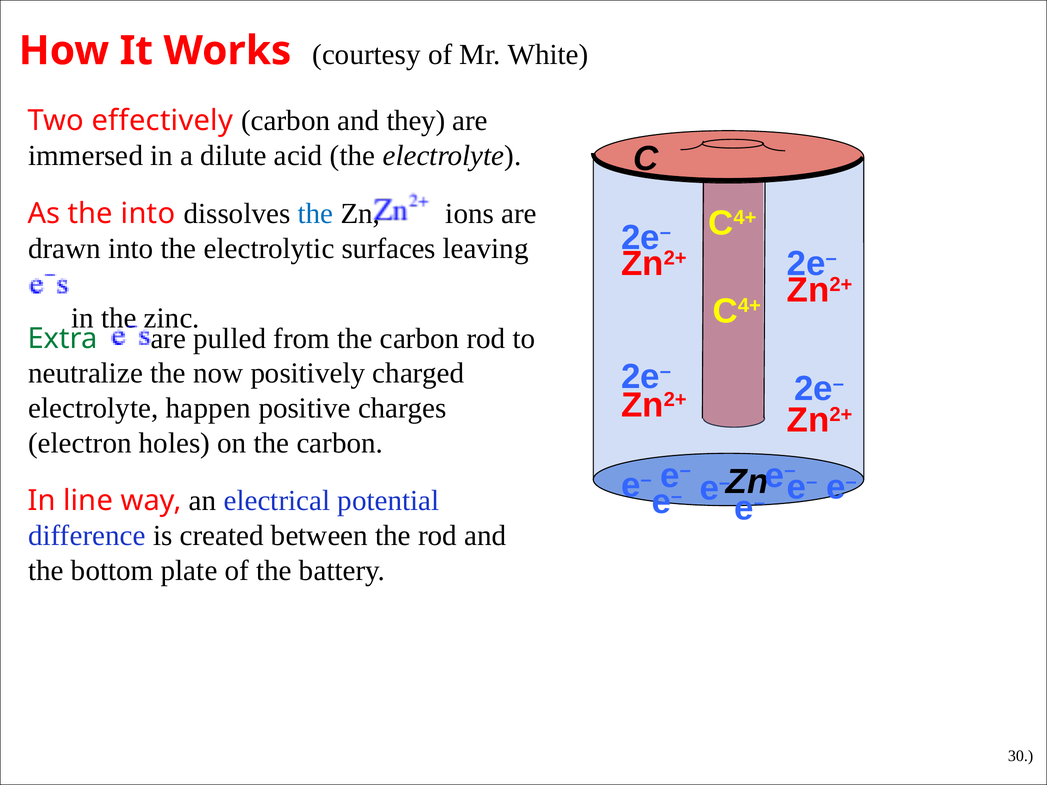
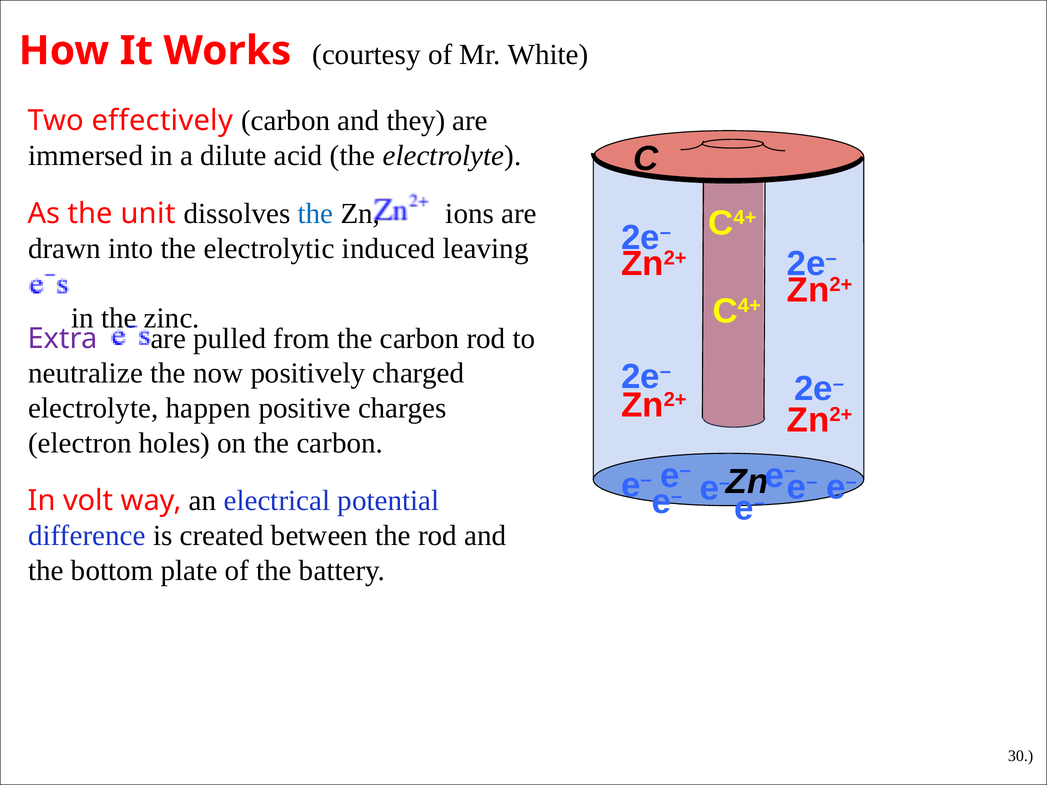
the into: into -> unit
surfaces: surfaces -> induced
Extra colour: green -> purple
line: line -> volt
